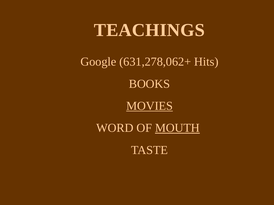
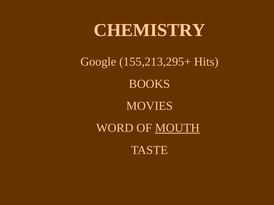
TEACHINGS: TEACHINGS -> CHEMISTRY
631,278,062+: 631,278,062+ -> 155,213,295+
MOVIES underline: present -> none
